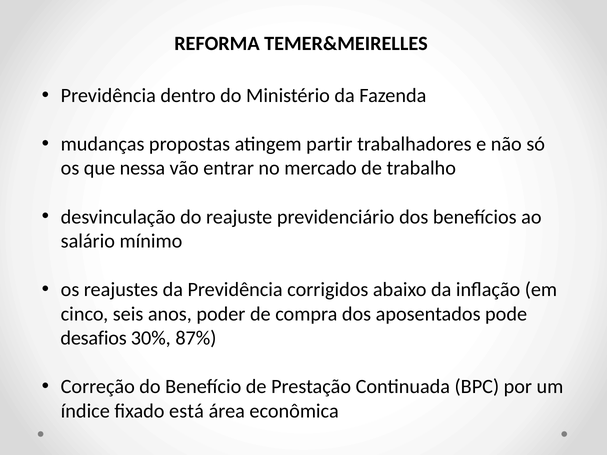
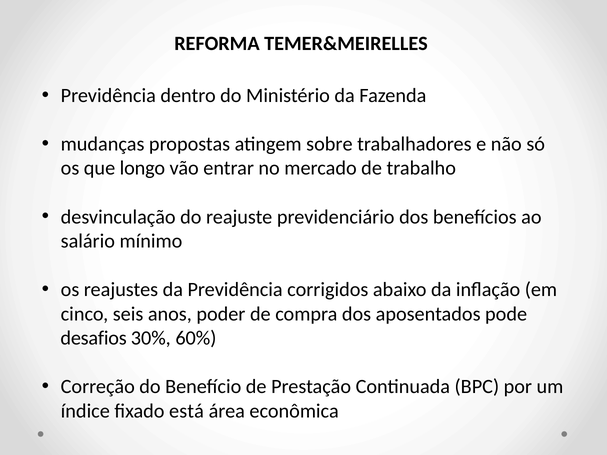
partir: partir -> sobre
nessa: nessa -> longo
87%: 87% -> 60%
